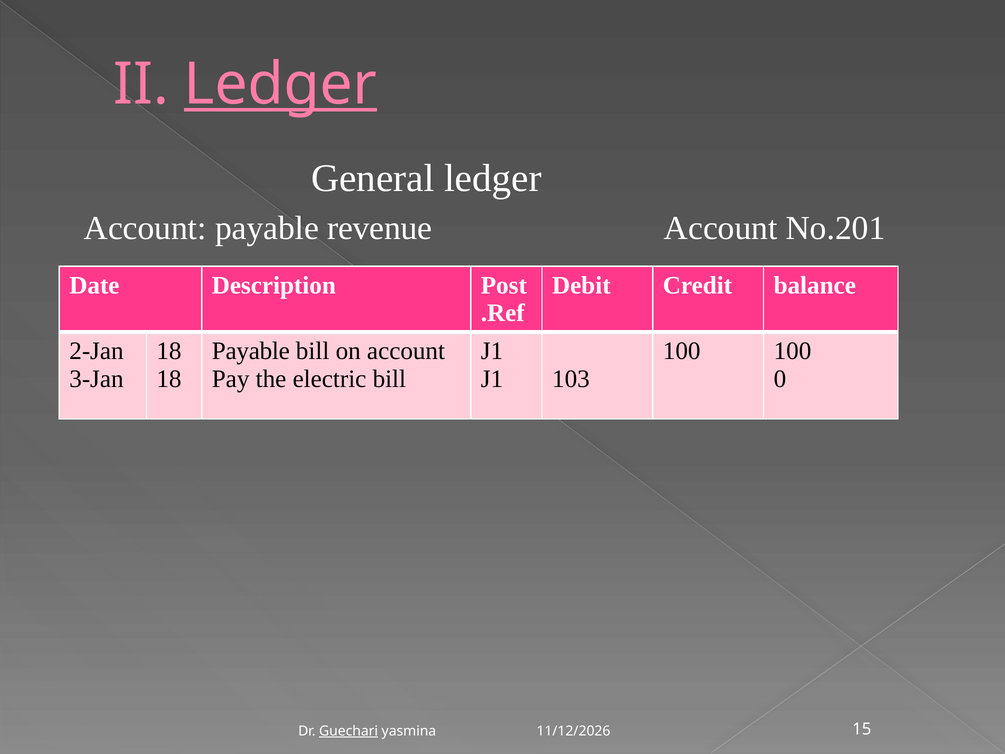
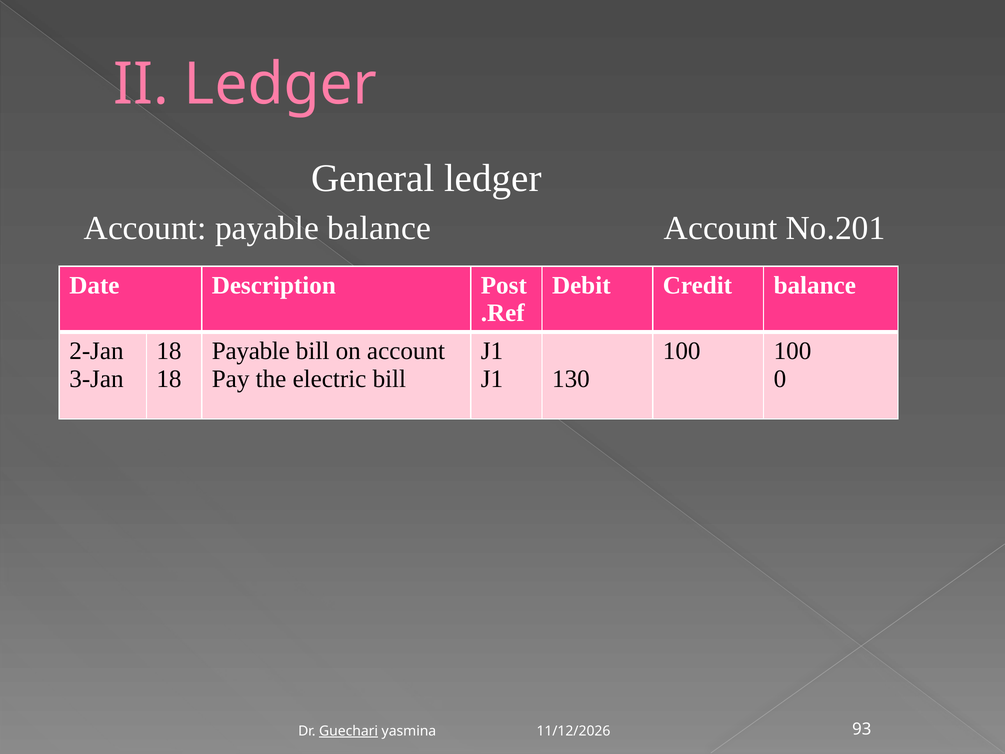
Ledger at (281, 85) underline: present -> none
payable revenue: revenue -> balance
103: 103 -> 130
15: 15 -> 93
